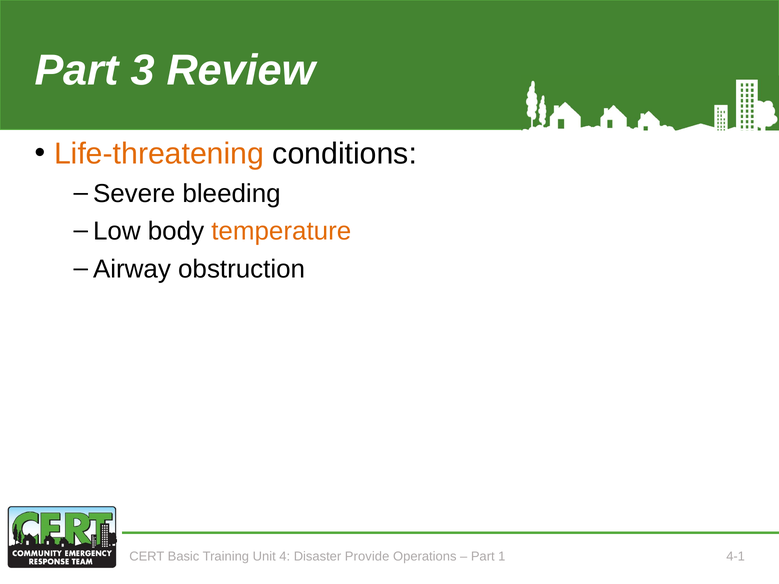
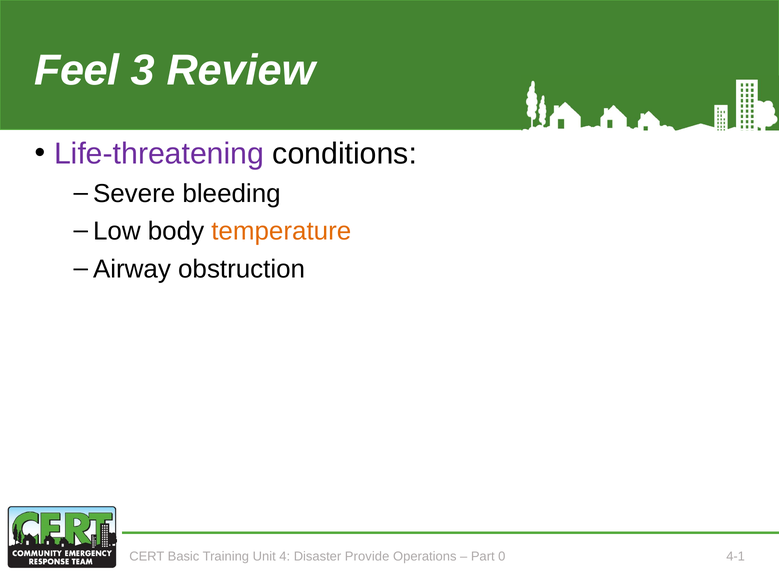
Part at (77, 70): Part -> Feel
Life-threatening colour: orange -> purple
1: 1 -> 0
